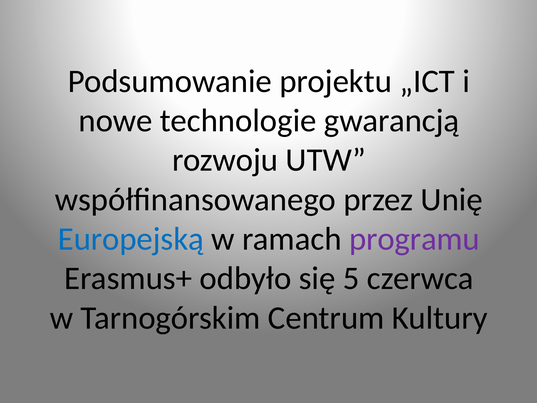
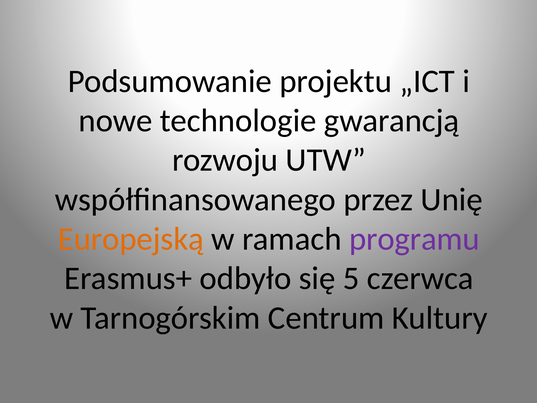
Europejską colour: blue -> orange
